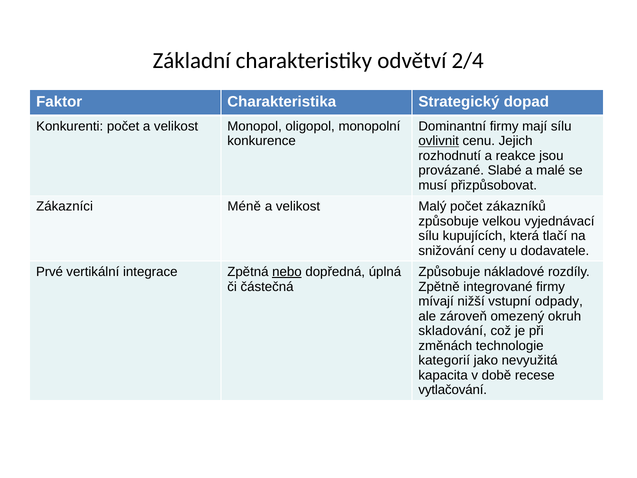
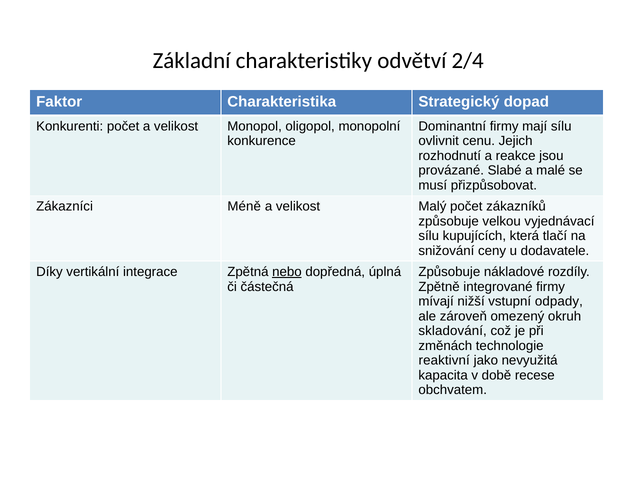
ovlivnit underline: present -> none
Prvé: Prvé -> Díky
kategorií: kategorií -> reaktivní
vytlačování: vytlačování -> obchvatem
